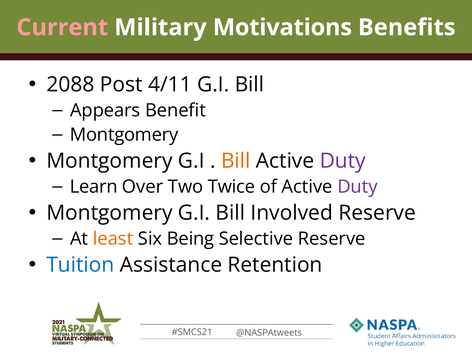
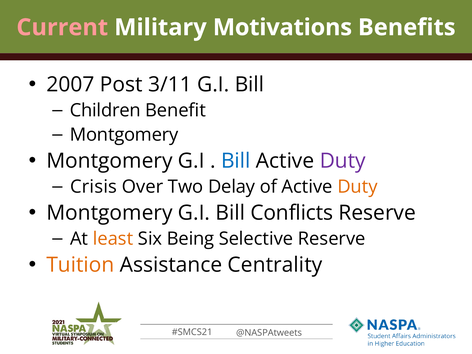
2088: 2088 -> 2007
4/11: 4/11 -> 3/11
Appears: Appears -> Children
Bill at (236, 161) colour: orange -> blue
Learn: Learn -> Crisis
Twice: Twice -> Delay
Duty at (357, 187) colour: purple -> orange
Involved: Involved -> Conflicts
Tuition colour: blue -> orange
Retention: Retention -> Centrality
